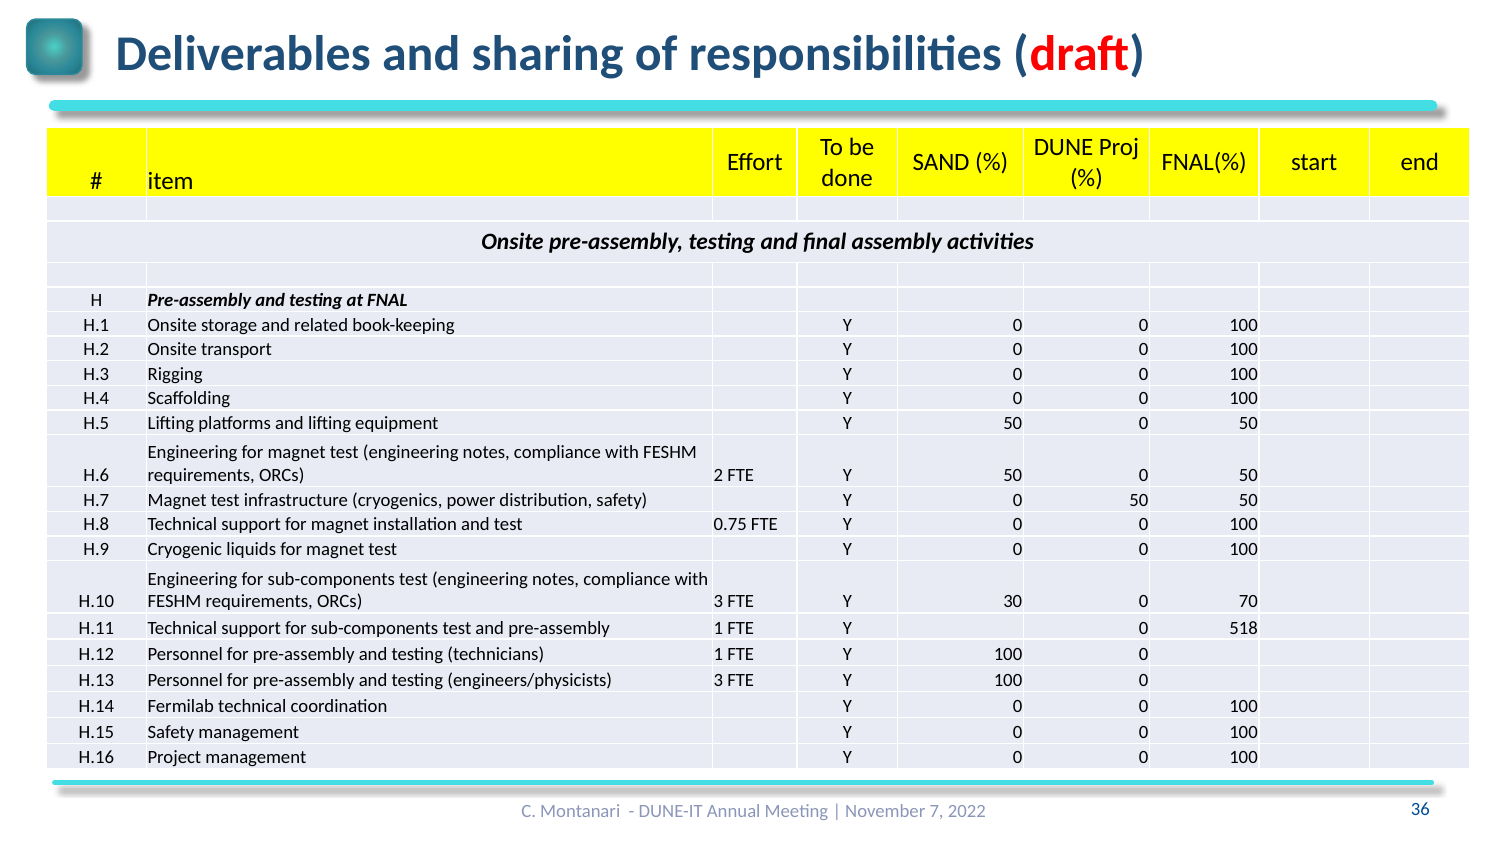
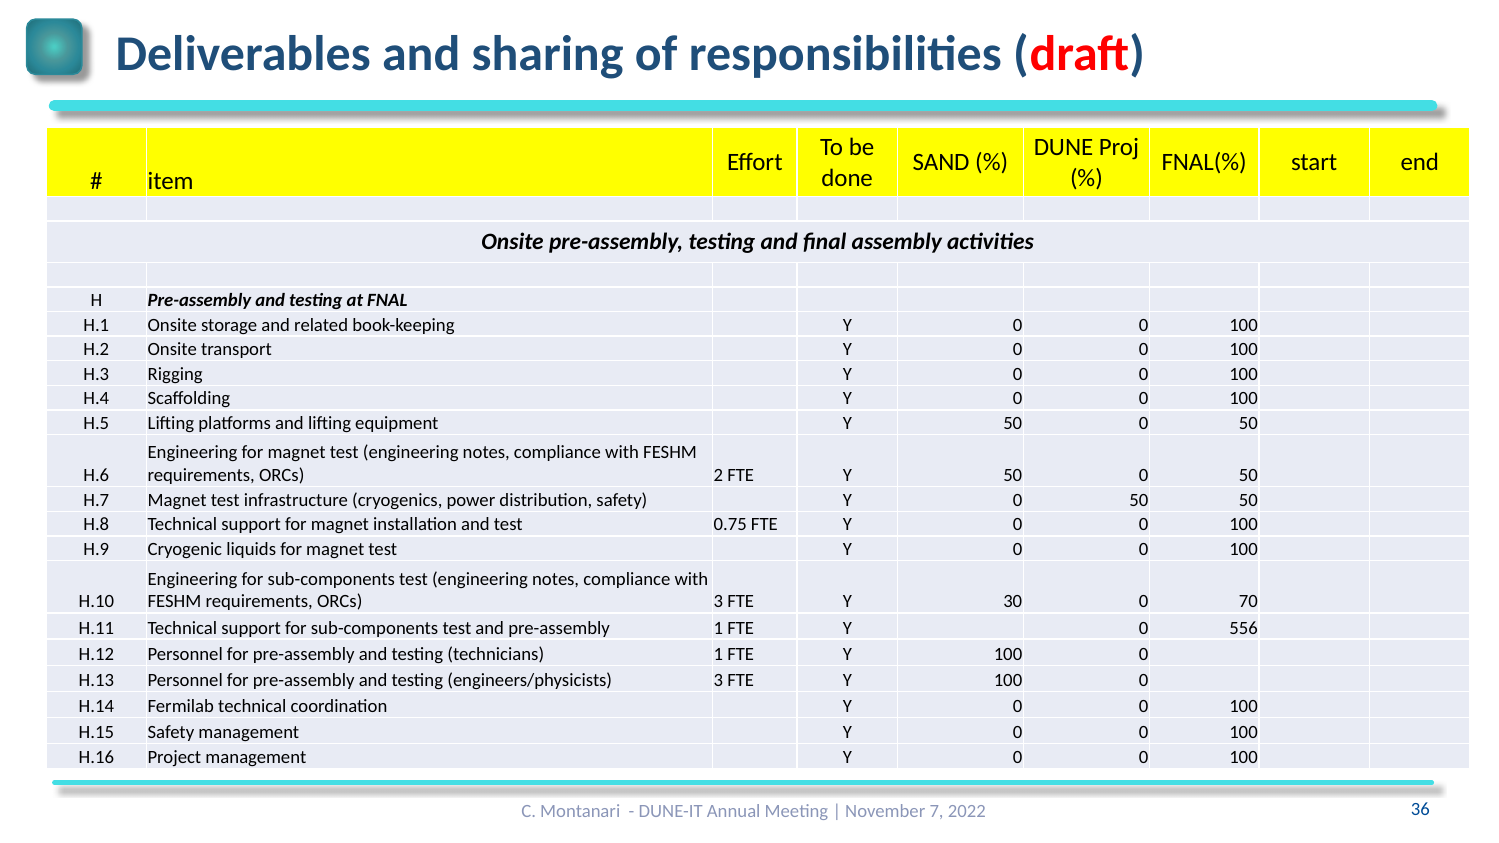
518: 518 -> 556
